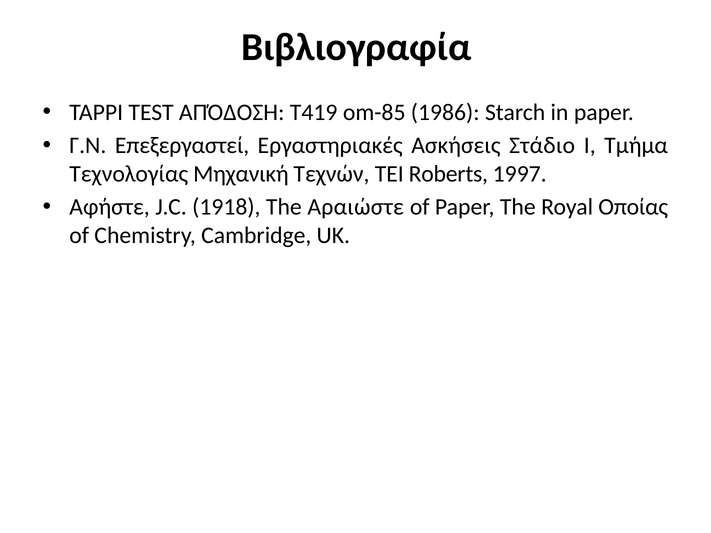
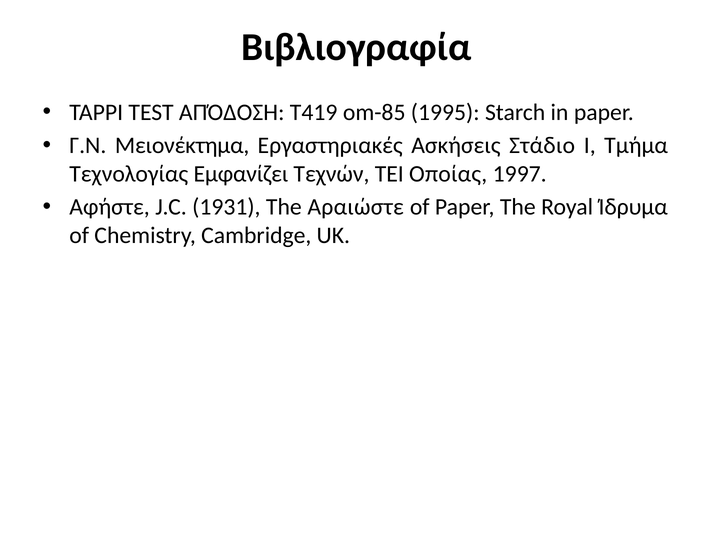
1986: 1986 -> 1995
Επεξεργαστεί: Επεξεργαστεί -> Μειονέκτημα
Μηχανική: Μηχανική -> Εμφανίζει
Roberts: Roberts -> Οποίας
1918: 1918 -> 1931
Οποίας: Οποίας -> Ίδρυμα
